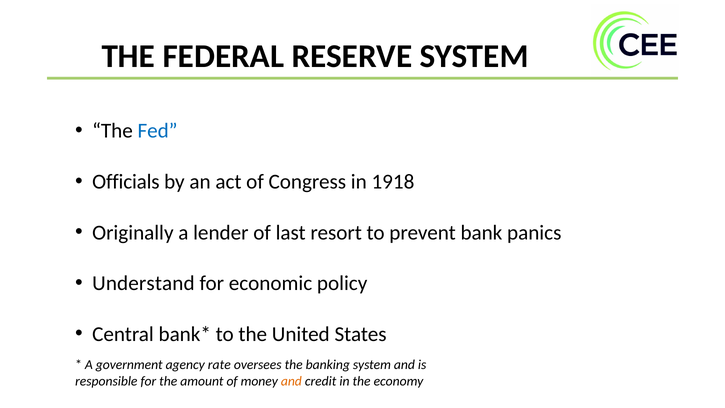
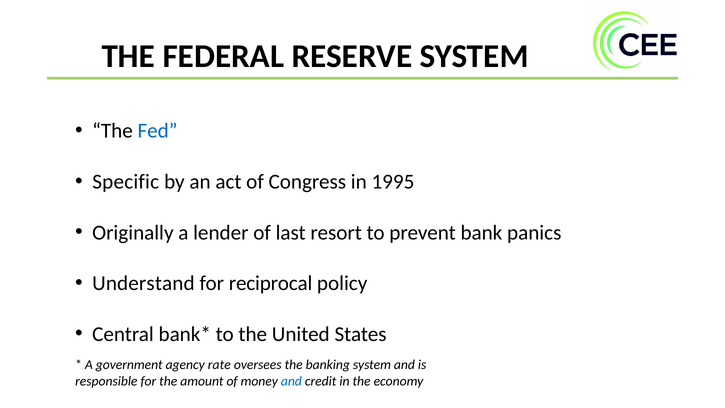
Officials: Officials -> Specific
1918: 1918 -> 1995
economic: economic -> reciprocal
and at (291, 381) colour: orange -> blue
